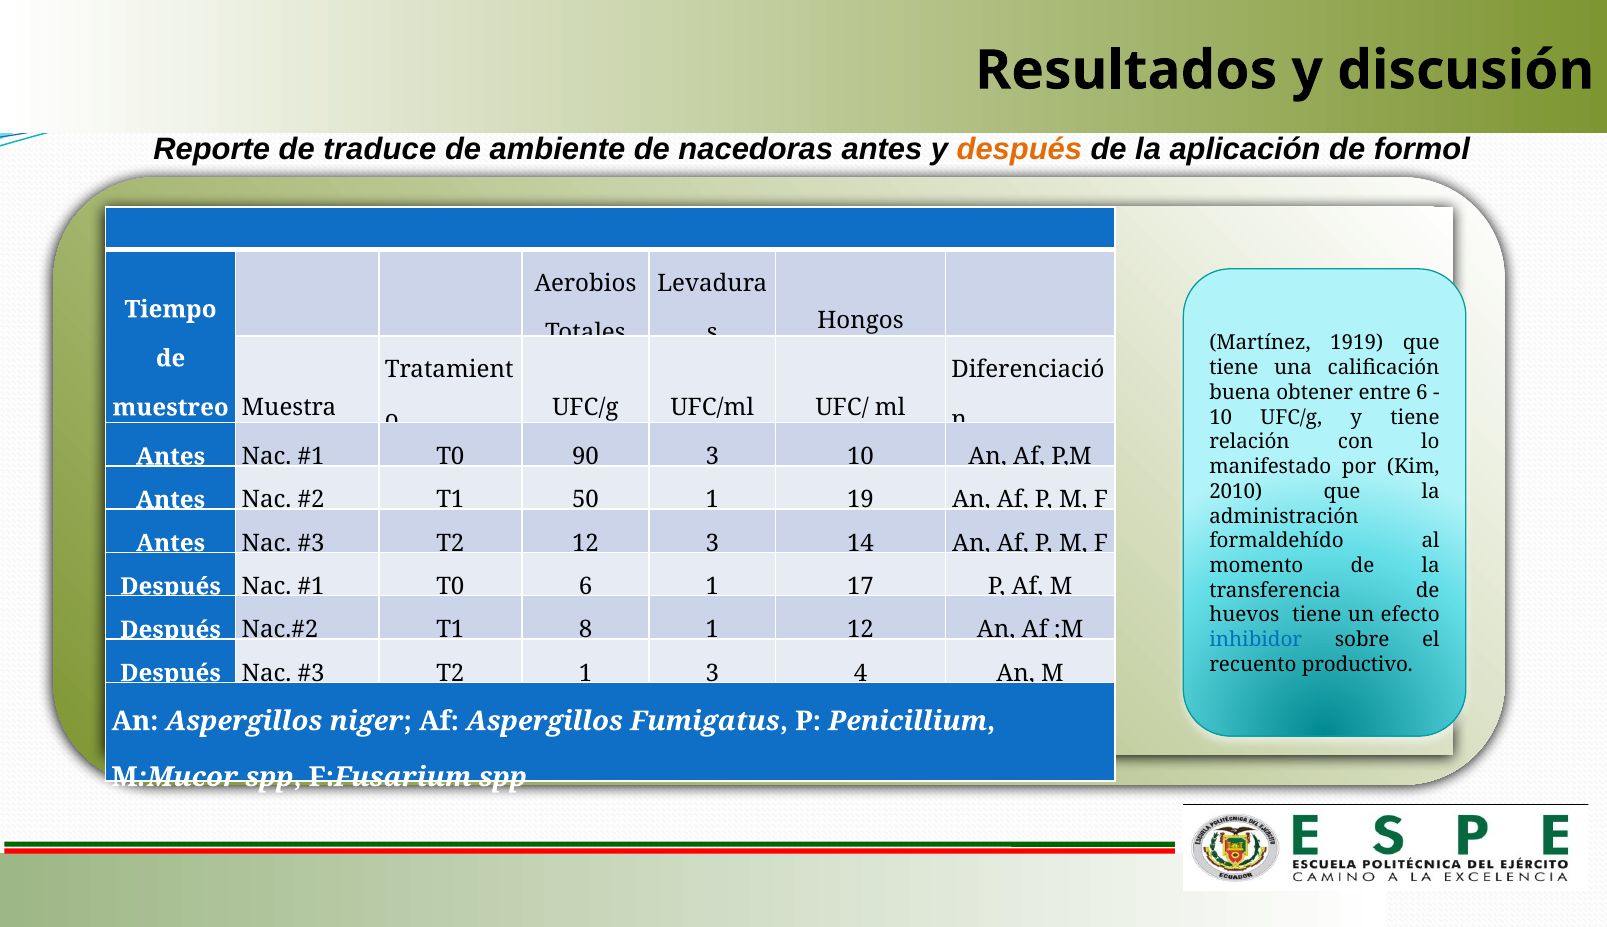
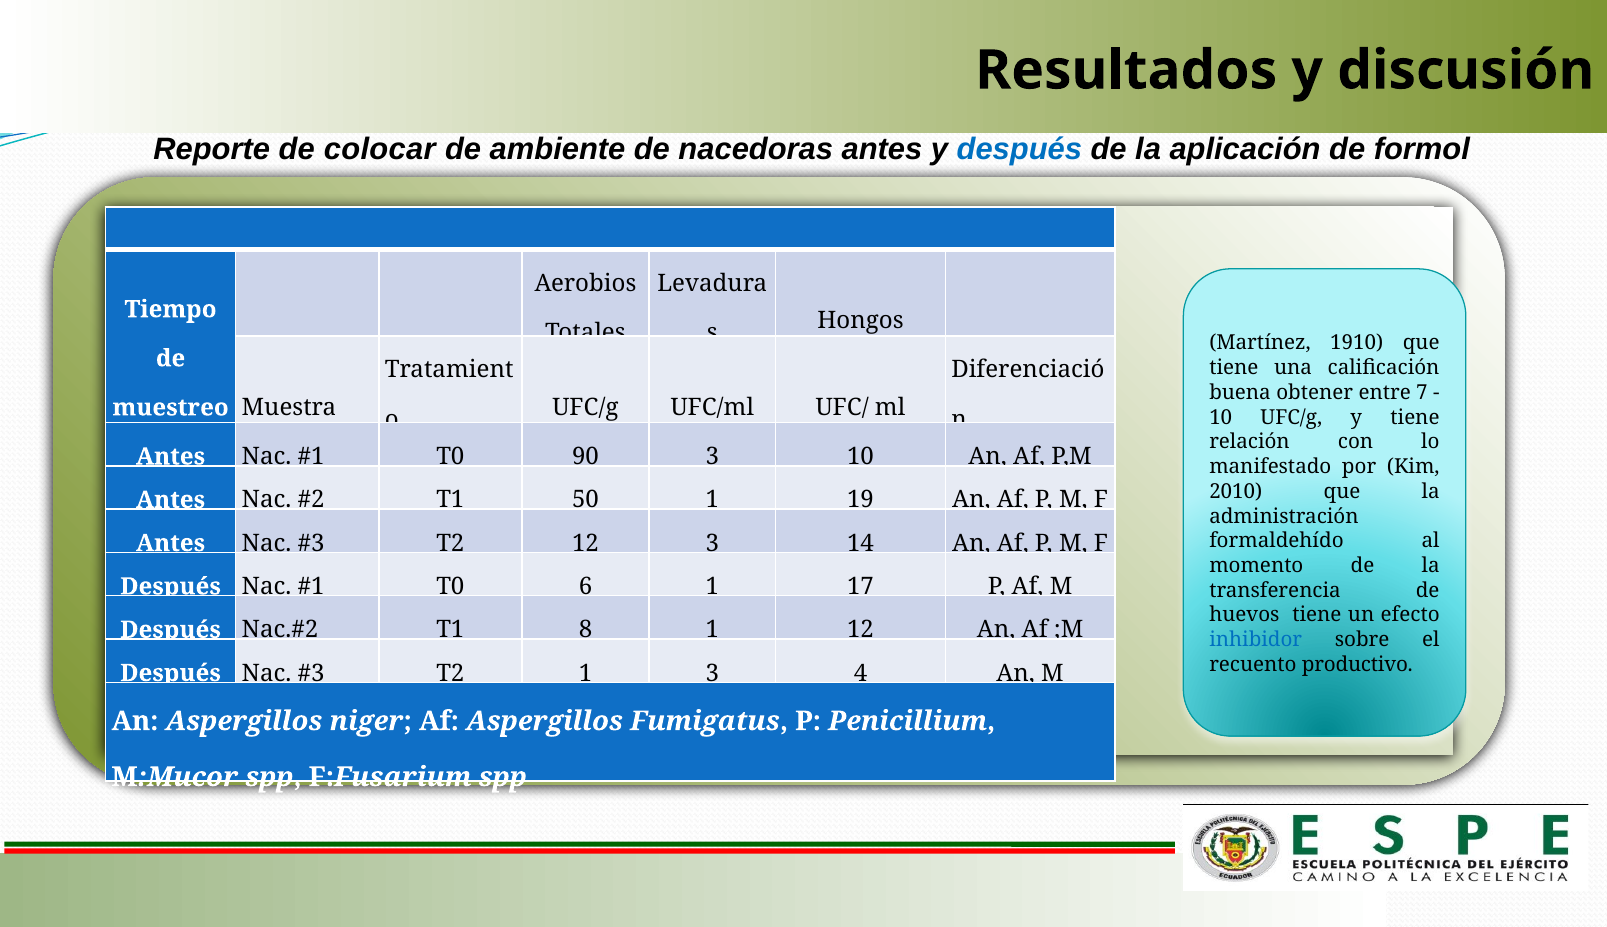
traduce: traduce -> colocar
después at (1019, 150) colour: orange -> blue
1919: 1919 -> 1910
entre 6: 6 -> 7
